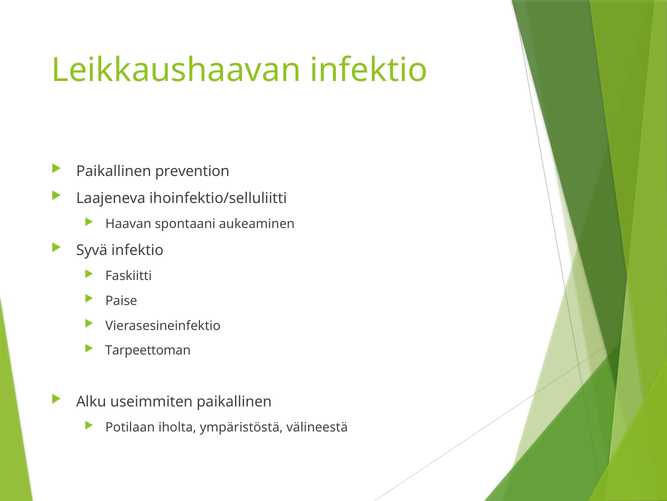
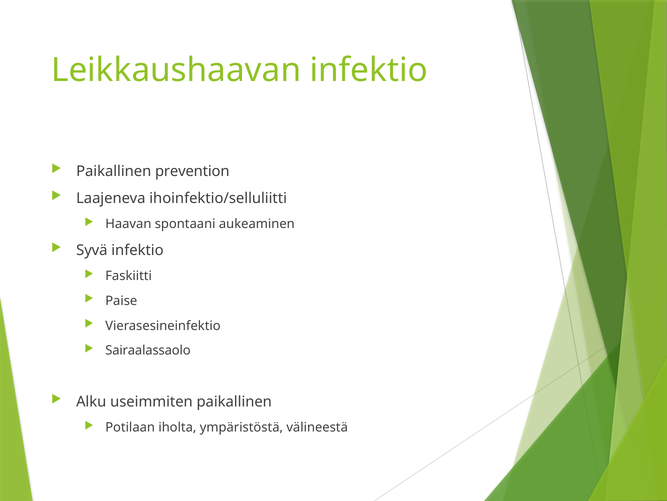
Tarpeettoman: Tarpeettoman -> Sairaalassaolo
